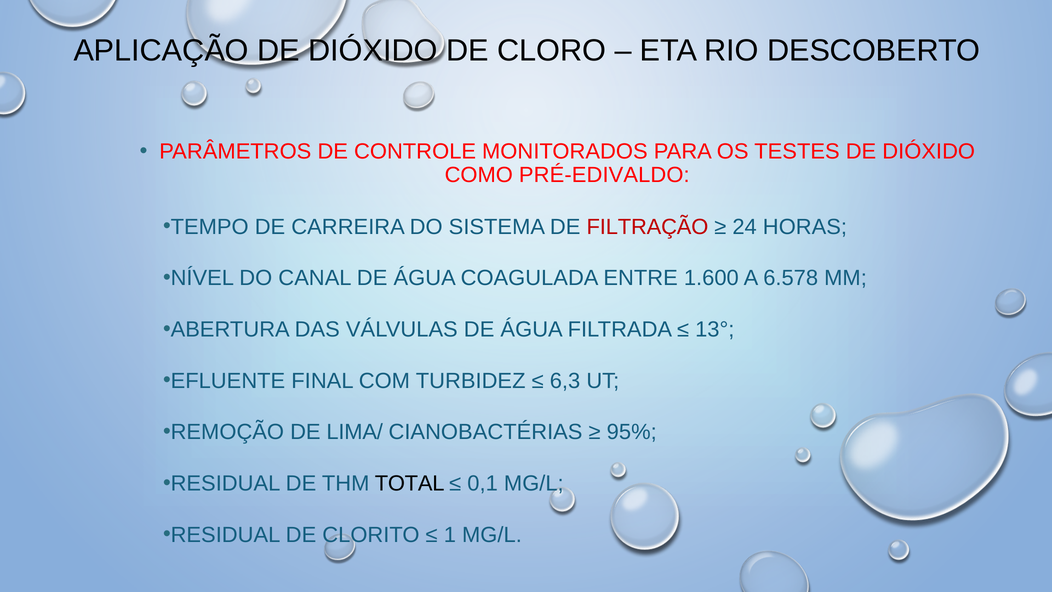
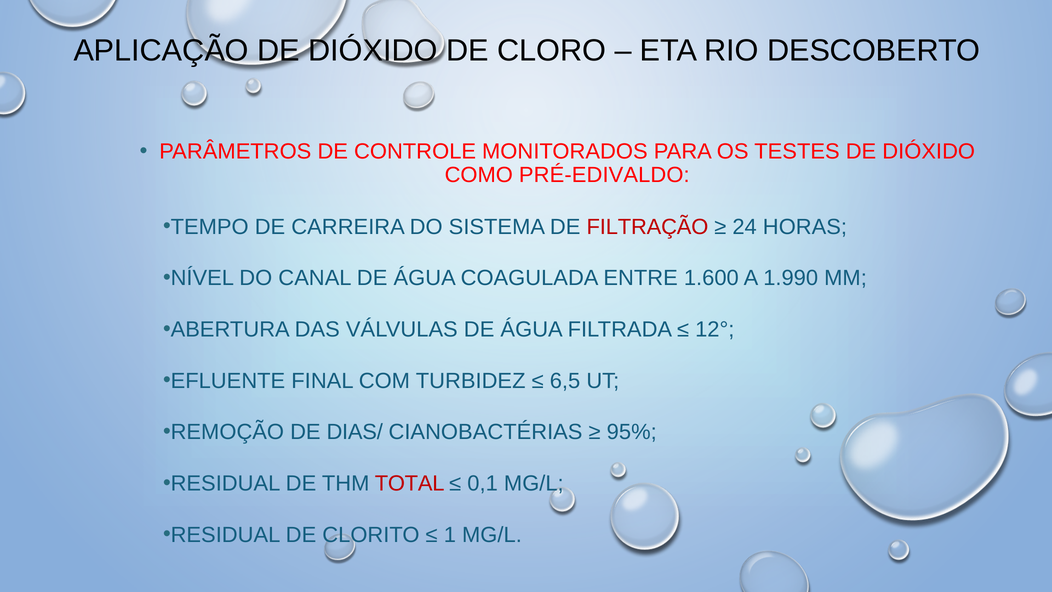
6.578: 6.578 -> 1.990
13°: 13° -> 12°
6,3: 6,3 -> 6,5
LIMA/: LIMA/ -> DIAS/
TOTAL colour: black -> red
